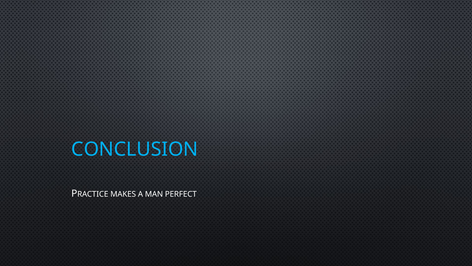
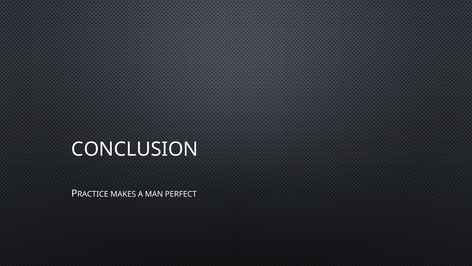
CONCLUSION colour: light blue -> white
